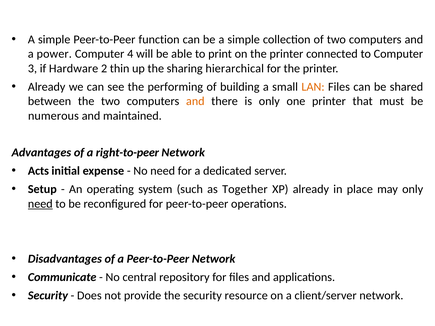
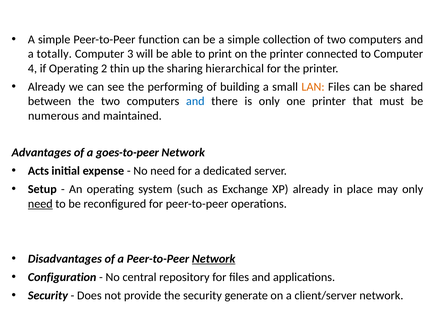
power: power -> totally
4: 4 -> 3
3: 3 -> 4
if Hardware: Hardware -> Operating
and at (195, 101) colour: orange -> blue
right-to-peer: right-to-peer -> goes-to-peer
Together: Together -> Exchange
Network at (214, 259) underline: none -> present
Communicate: Communicate -> Configuration
resource: resource -> generate
